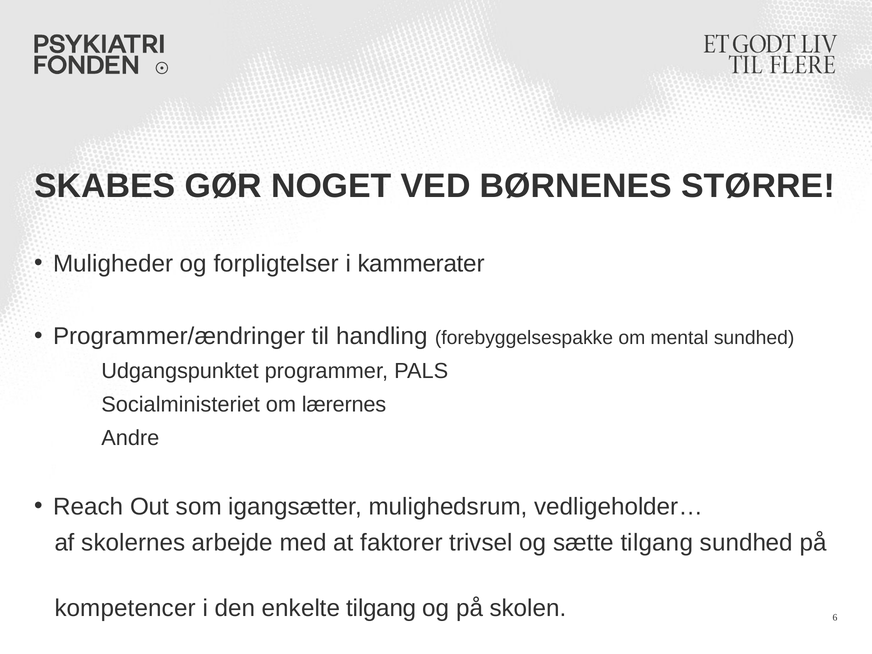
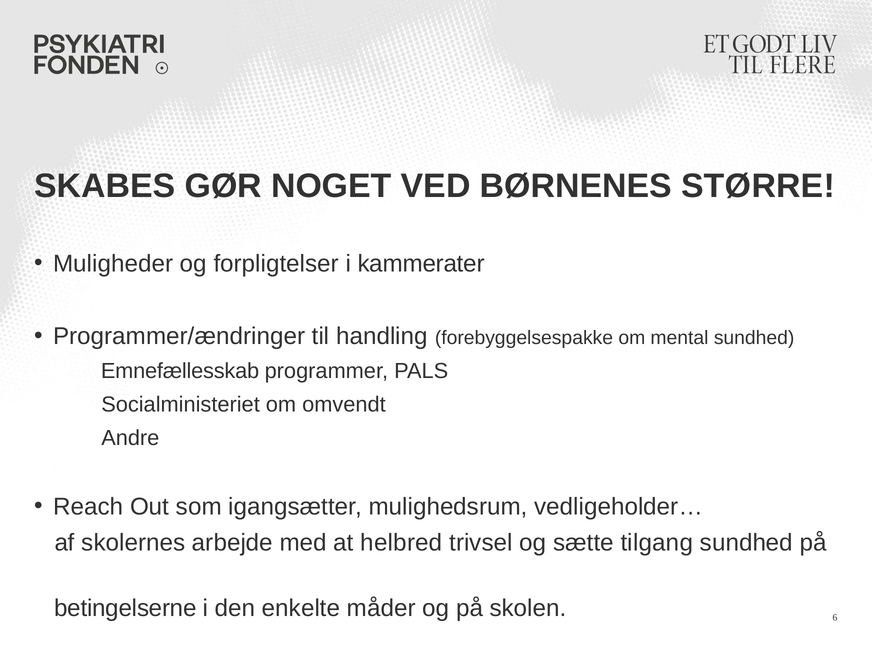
Udgangspunktet: Udgangspunktet -> Emnefællesskab
lærernes: lærernes -> omvendt
faktorer: faktorer -> helbred
kompetencer: kompetencer -> betingelserne
enkelte tilgang: tilgang -> måder
